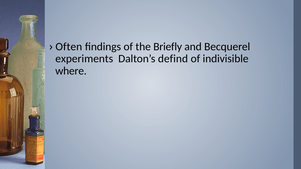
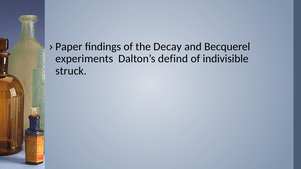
Often: Often -> Paper
Briefly: Briefly -> Decay
where: where -> struck
